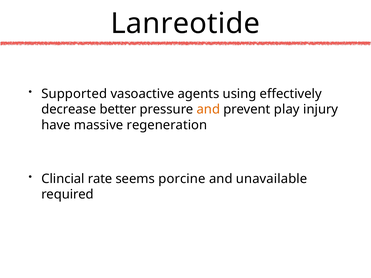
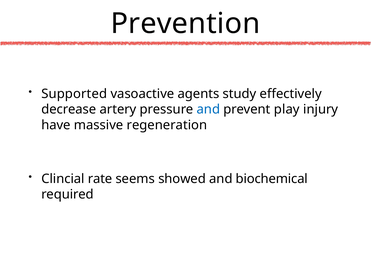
Lanreotide: Lanreotide -> Prevention
using: using -> study
better: better -> artery
and at (208, 110) colour: orange -> blue
porcine: porcine -> showed
unavailable: unavailable -> biochemical
